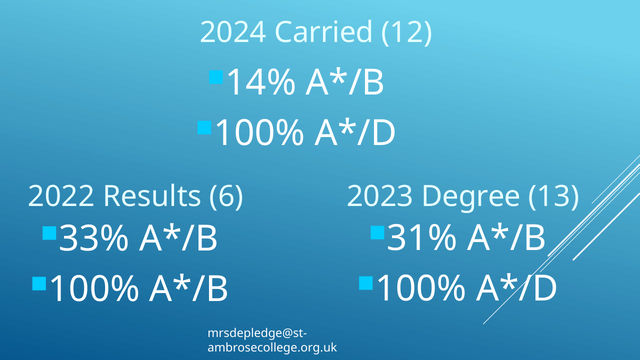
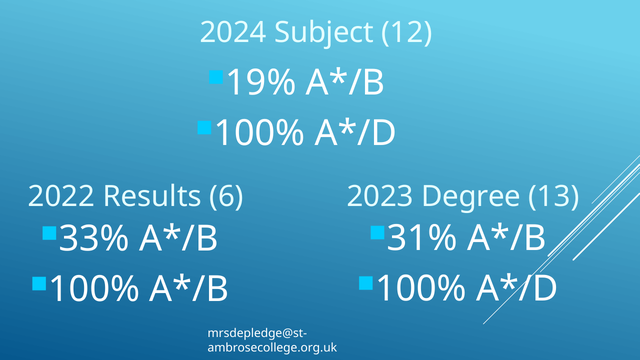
Carried: Carried -> Subject
14%: 14% -> 19%
